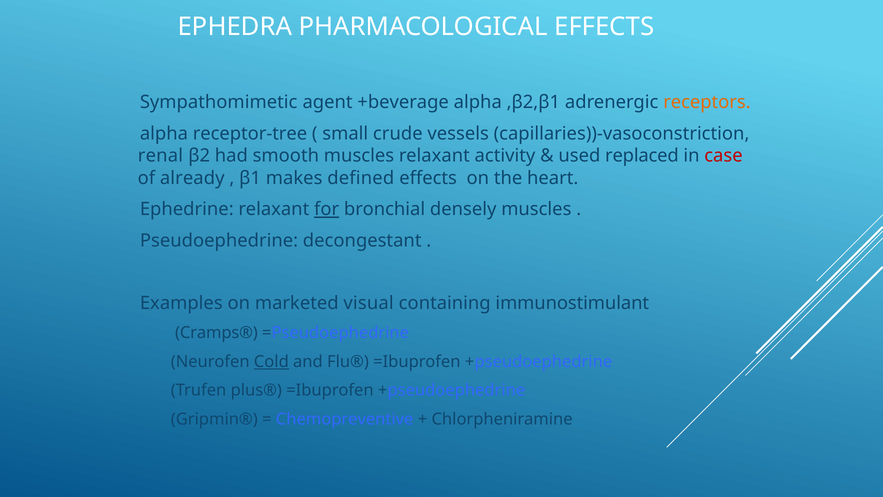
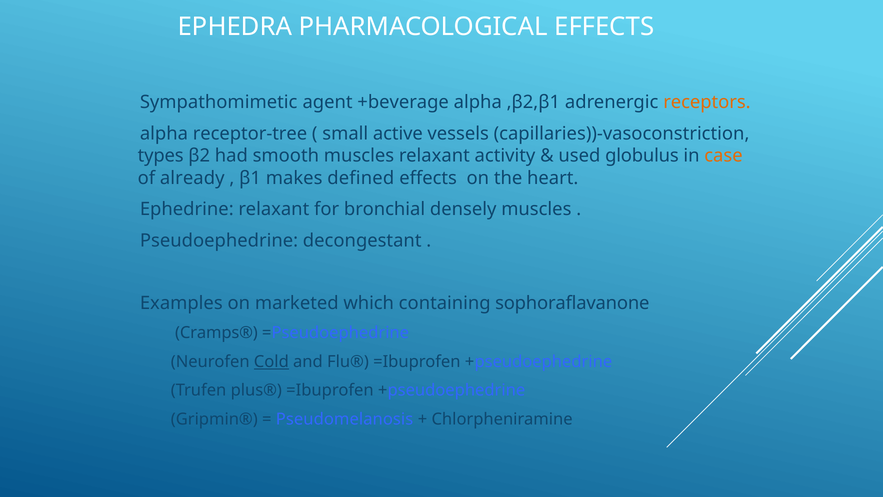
crude: crude -> active
renal: renal -> types
replaced: replaced -> globulus
case colour: red -> orange
for underline: present -> none
visual: visual -> which
immunostimulant: immunostimulant -> sophoraflavanone
Chemopreventive: Chemopreventive -> Pseudomelanosis
